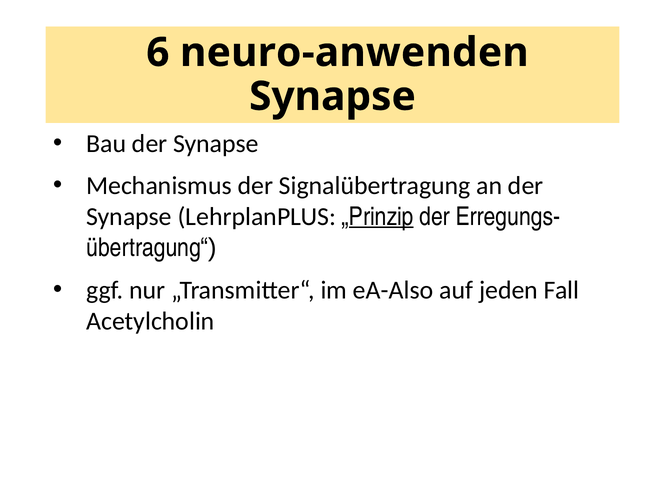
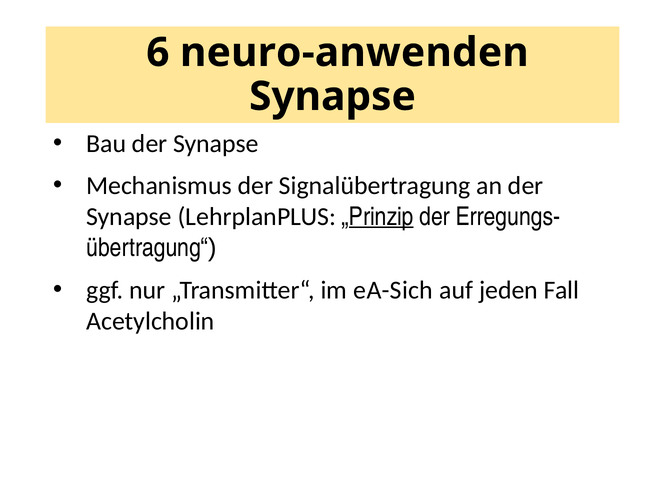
eA-Also: eA-Also -> eA-Sich
